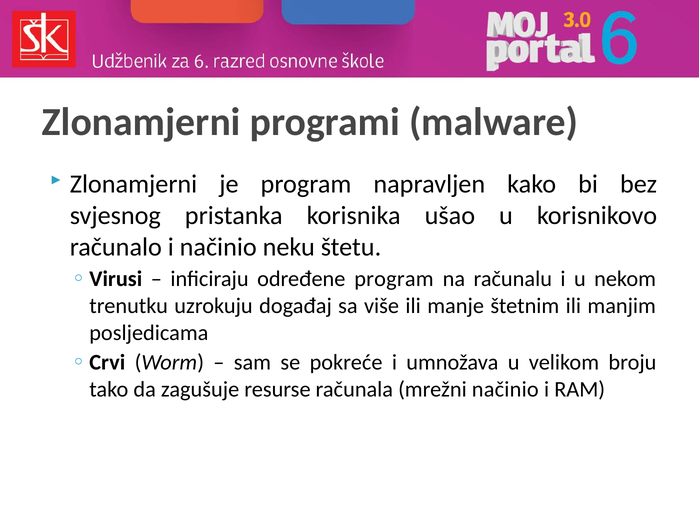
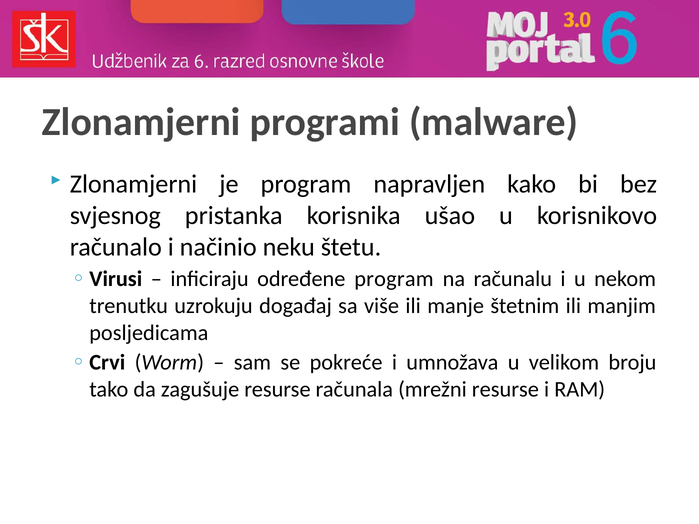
mrežni načinio: načinio -> resurse
